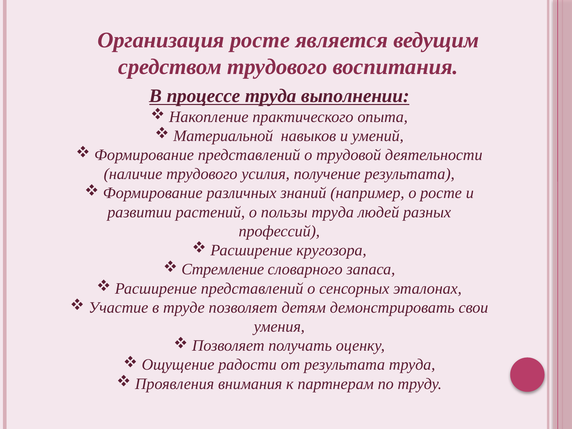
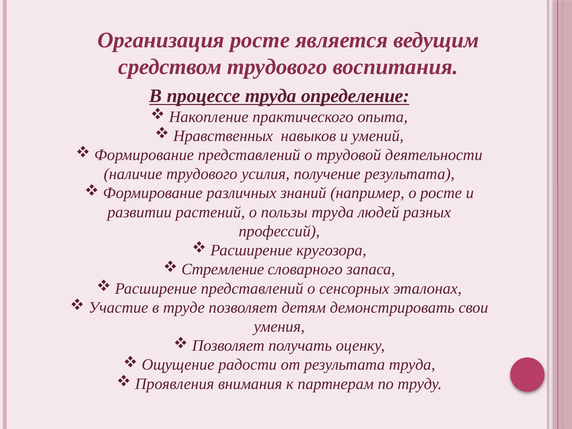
выполнении: выполнении -> определение
Материальной: Материальной -> Нравственных
